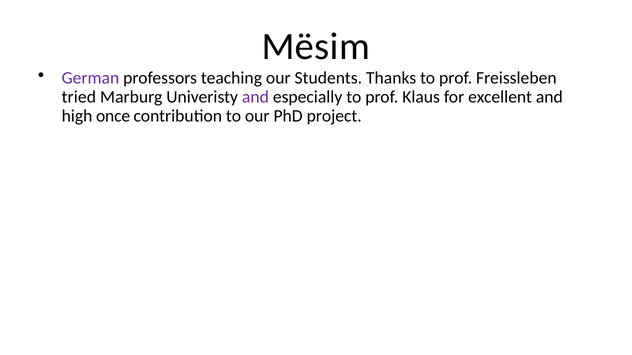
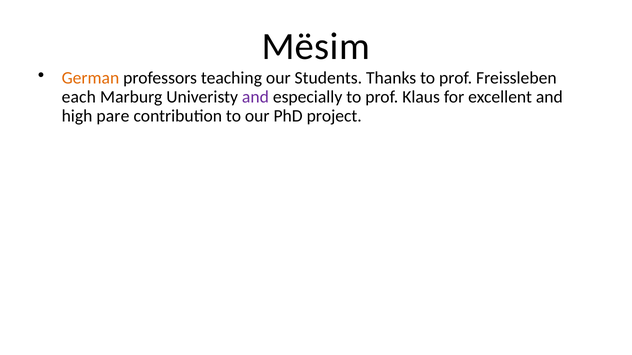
German colour: purple -> orange
tried: tried -> each
once: once -> pare
